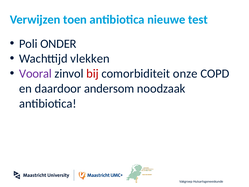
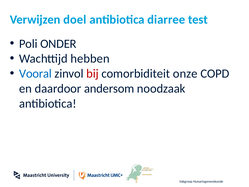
toen: toen -> doel
nieuwe: nieuwe -> diarree
vlekken: vlekken -> hebben
Vooral colour: purple -> blue
